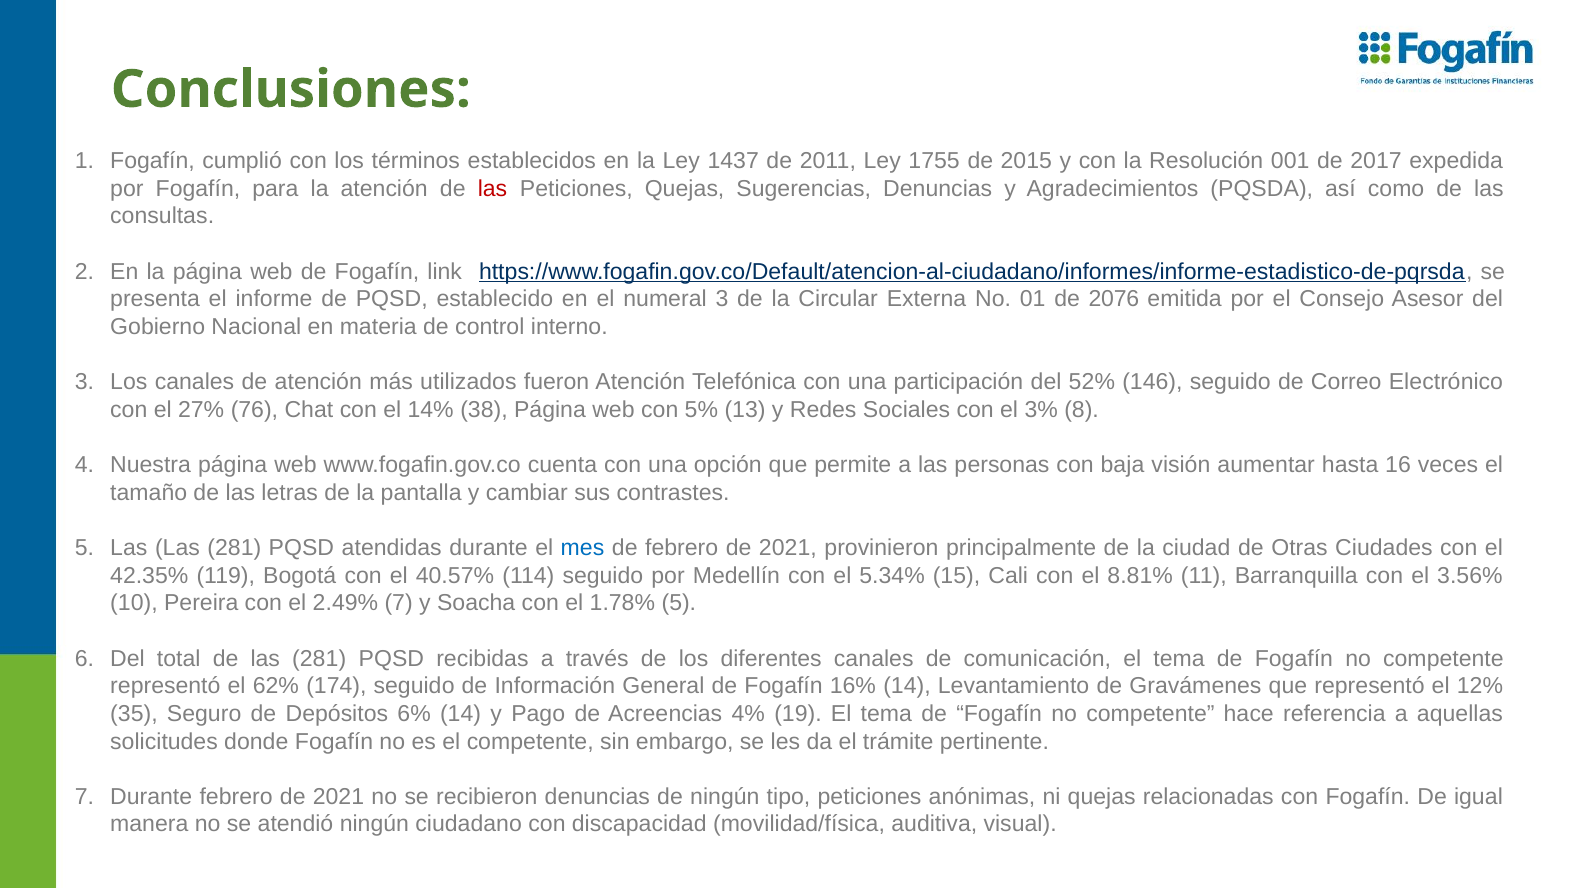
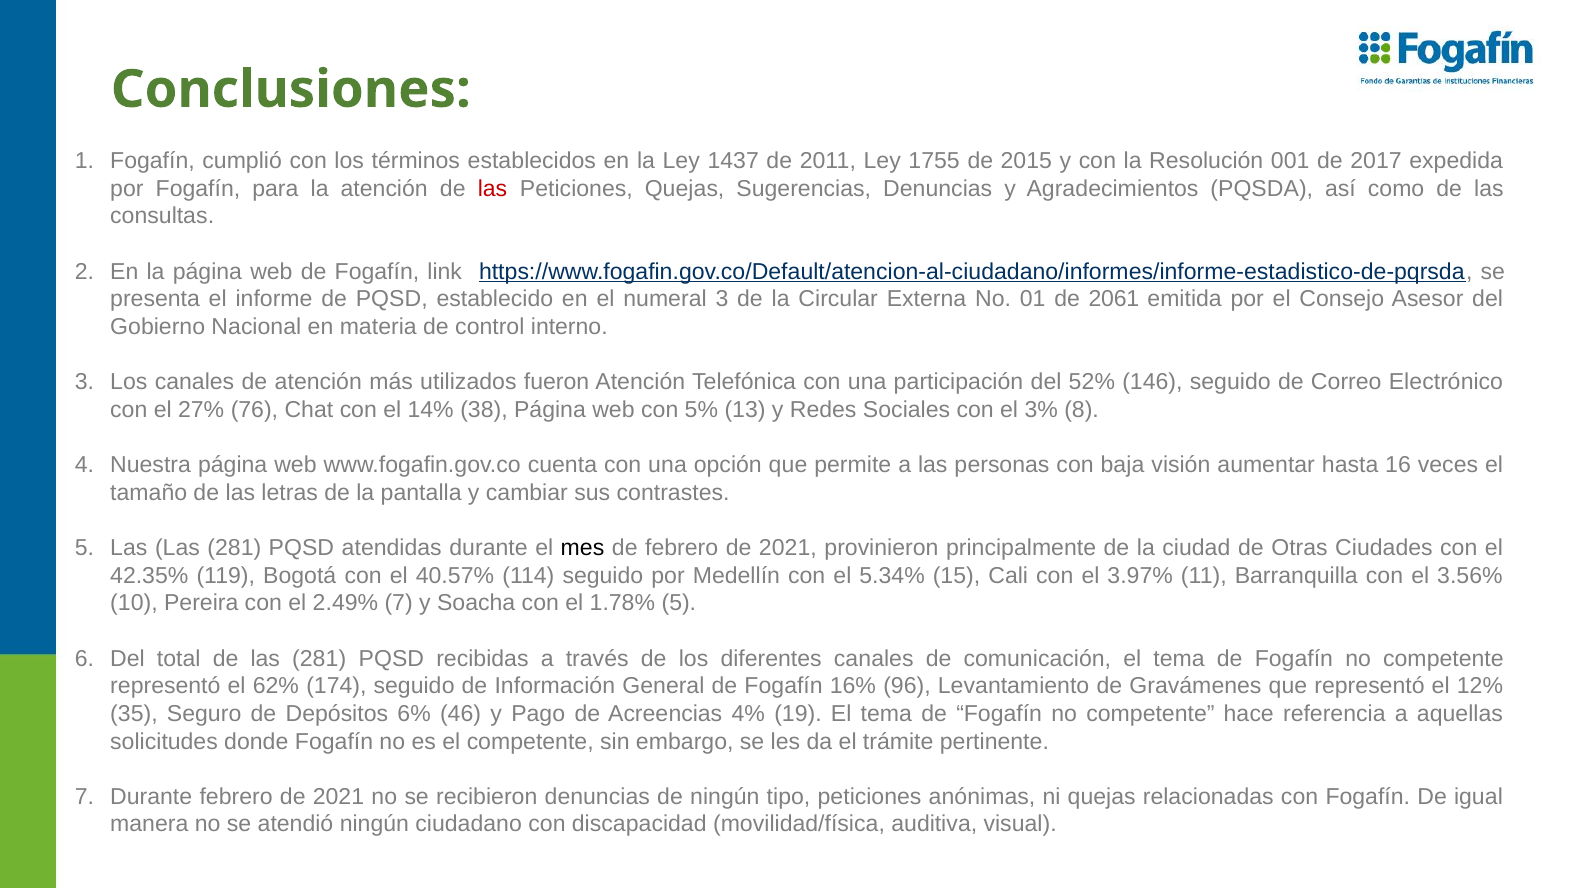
2076: 2076 -> 2061
mes colour: blue -> black
8.81%: 8.81% -> 3.97%
16% 14: 14 -> 96
6% 14: 14 -> 46
